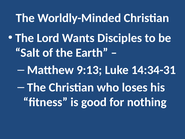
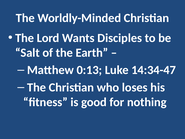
9:13: 9:13 -> 0:13
14:34-31: 14:34-31 -> 14:34-47
